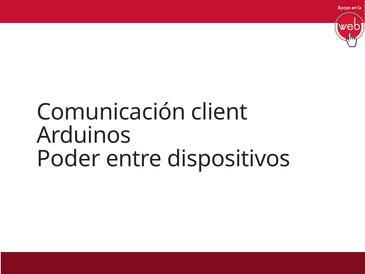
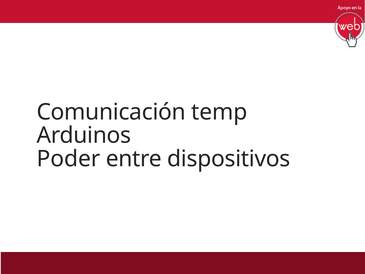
client: client -> temp
